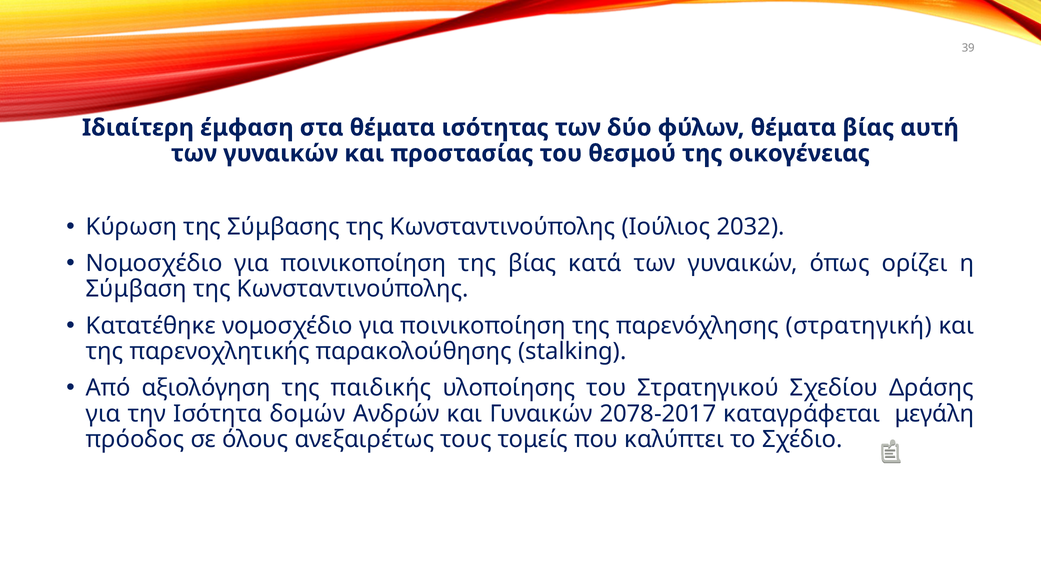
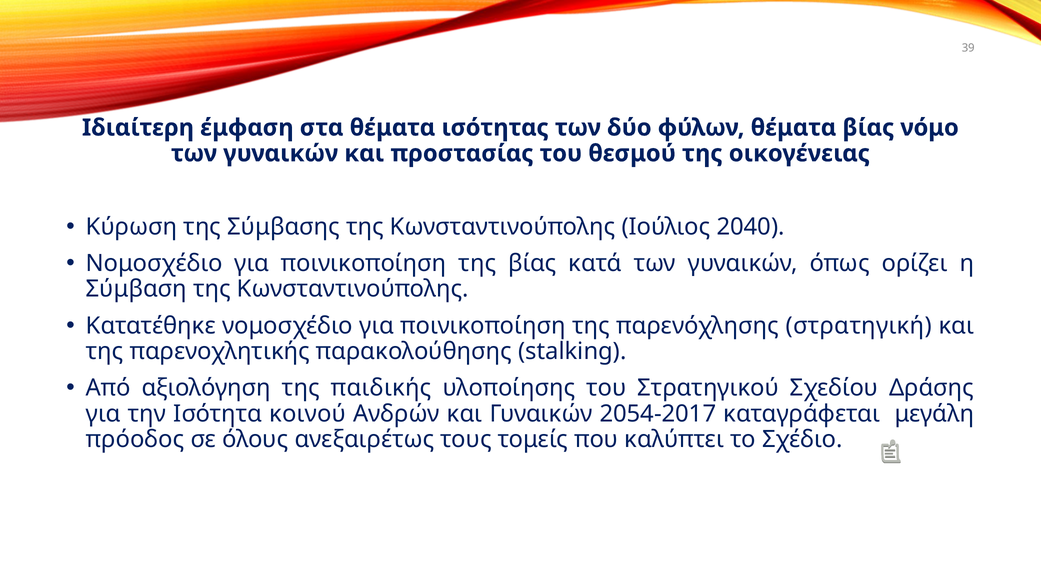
αυτή: αυτή -> νόμο
2032: 2032 -> 2040
δομών: δομών -> κοινού
2078-2017: 2078-2017 -> 2054-2017
